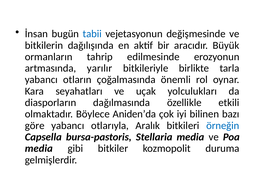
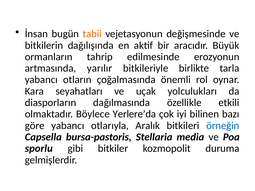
tabii colour: blue -> orange
Aniden’da: Aniden’da -> Yerlere’da
media at (39, 149): media -> sporlu
